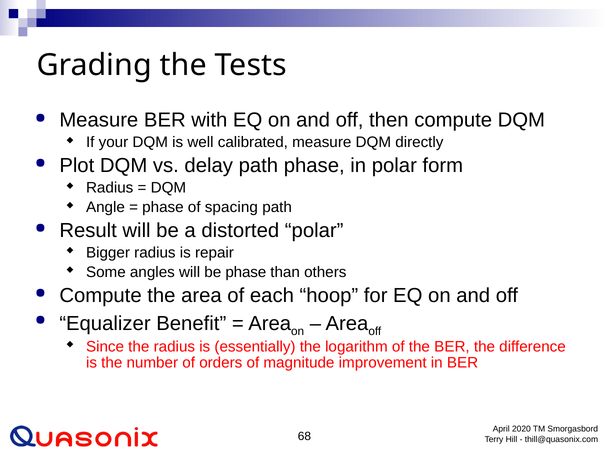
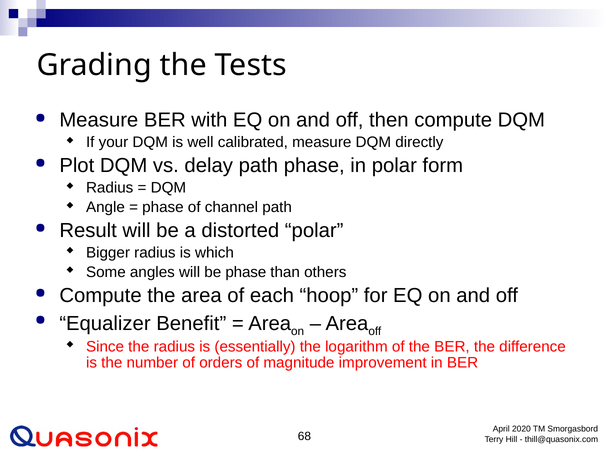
spacing: spacing -> channel
repair: repair -> which
